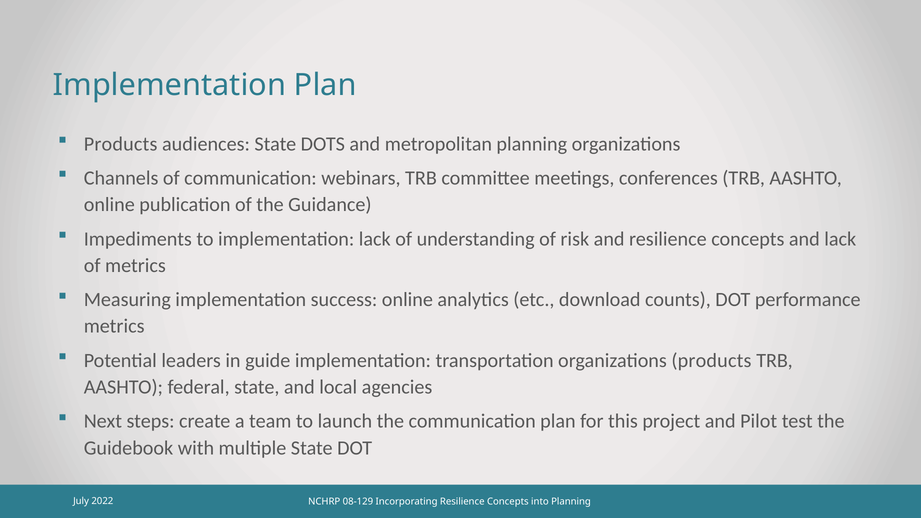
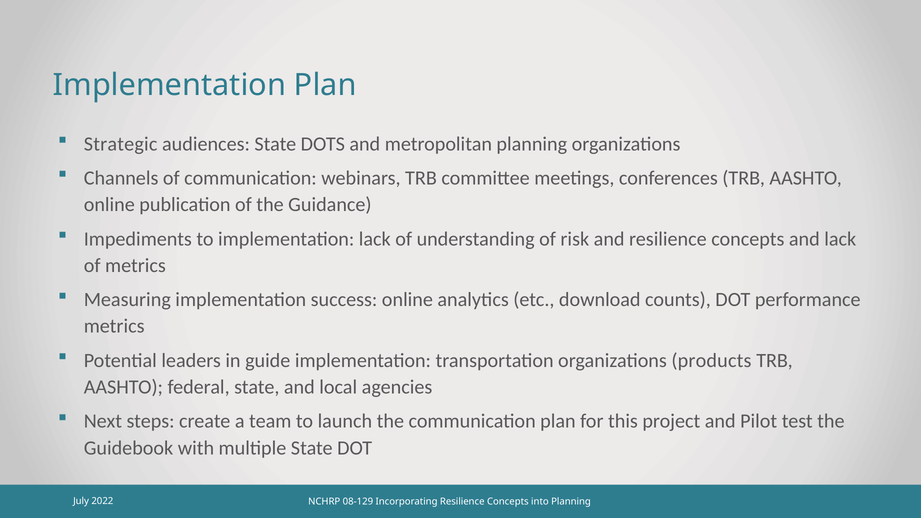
Products at (121, 144): Products -> Strategic
